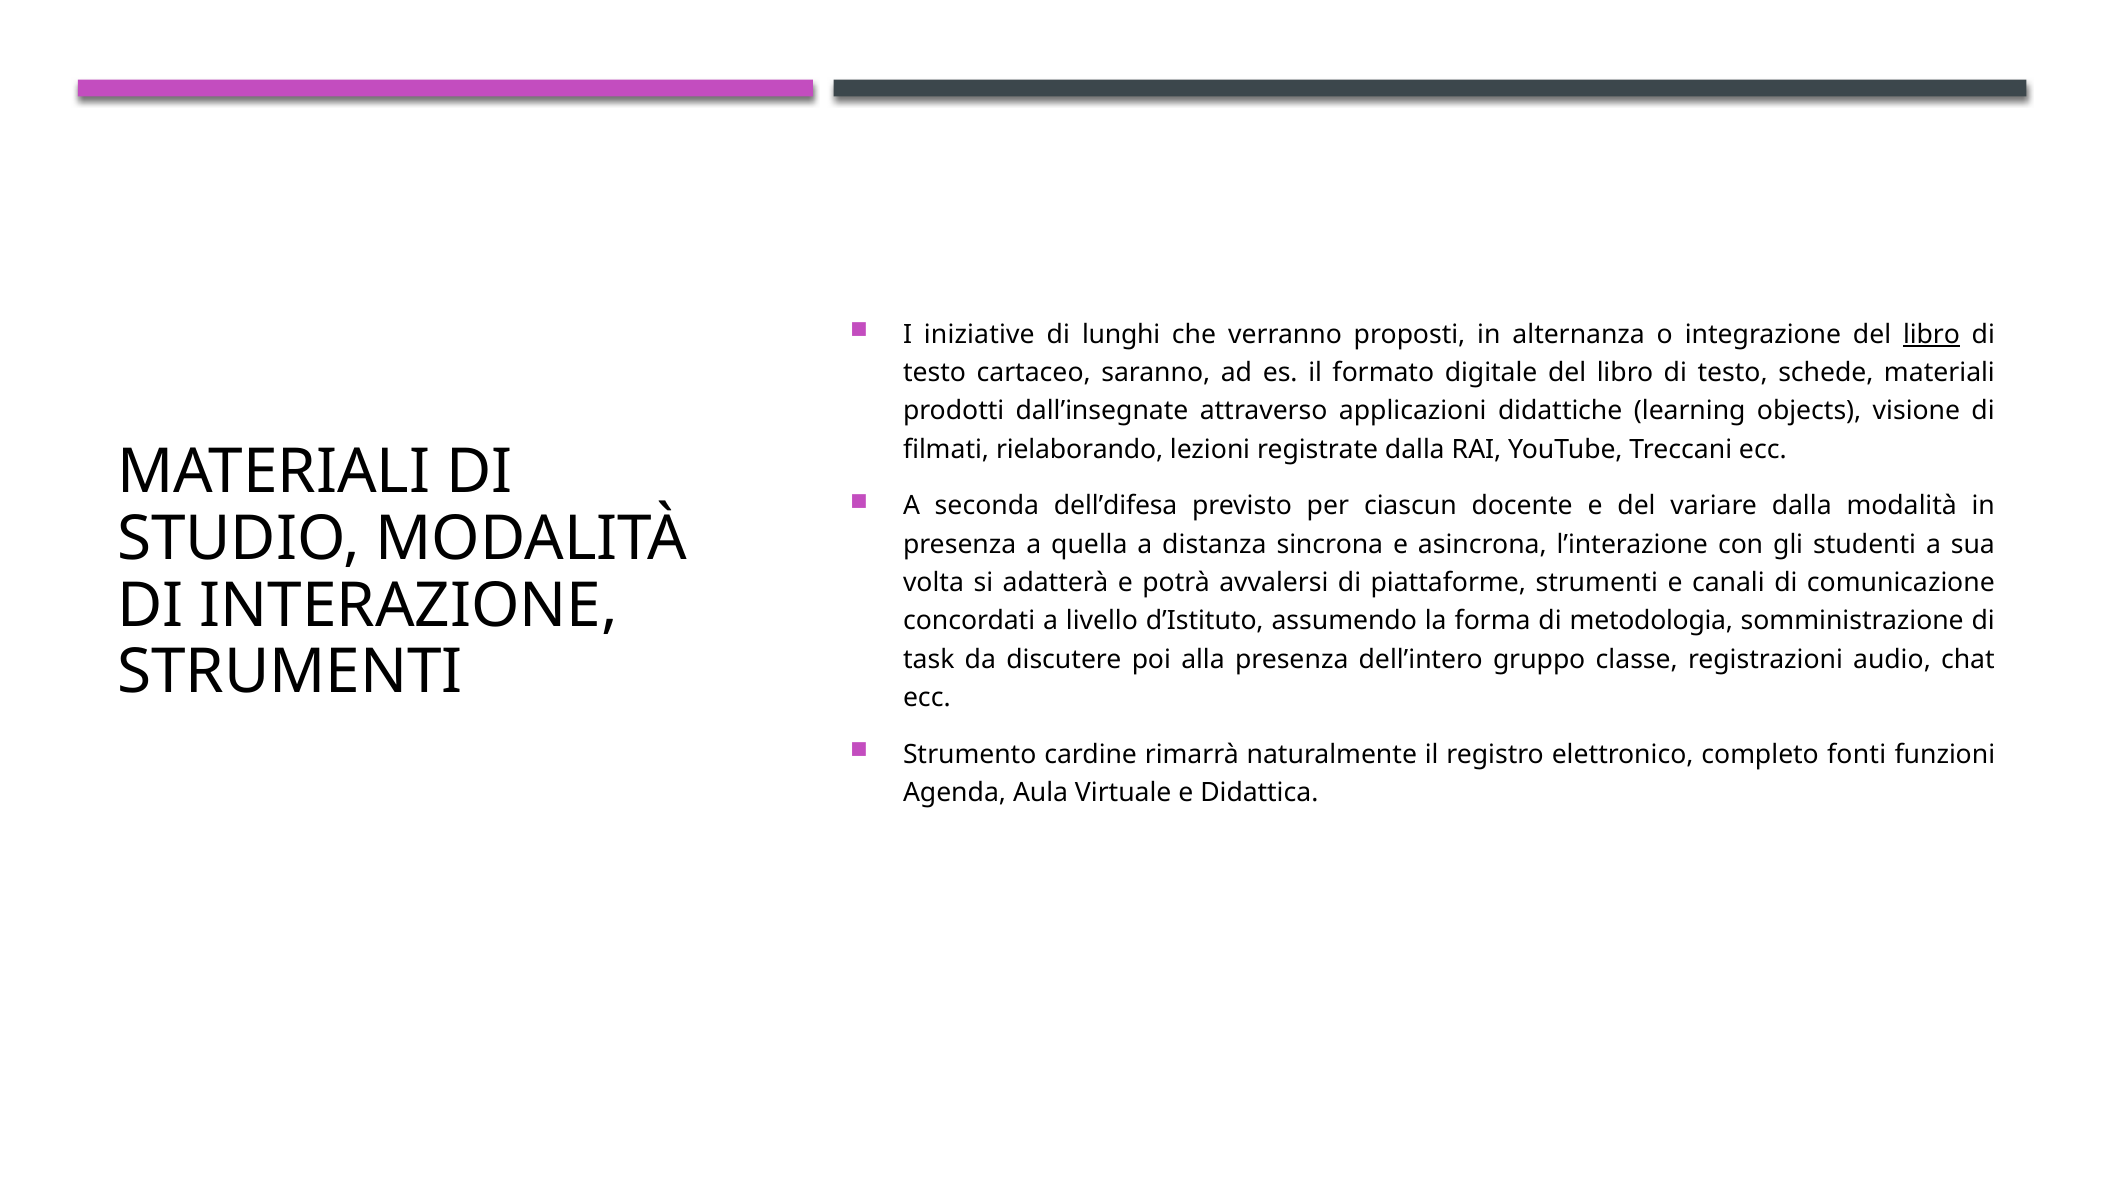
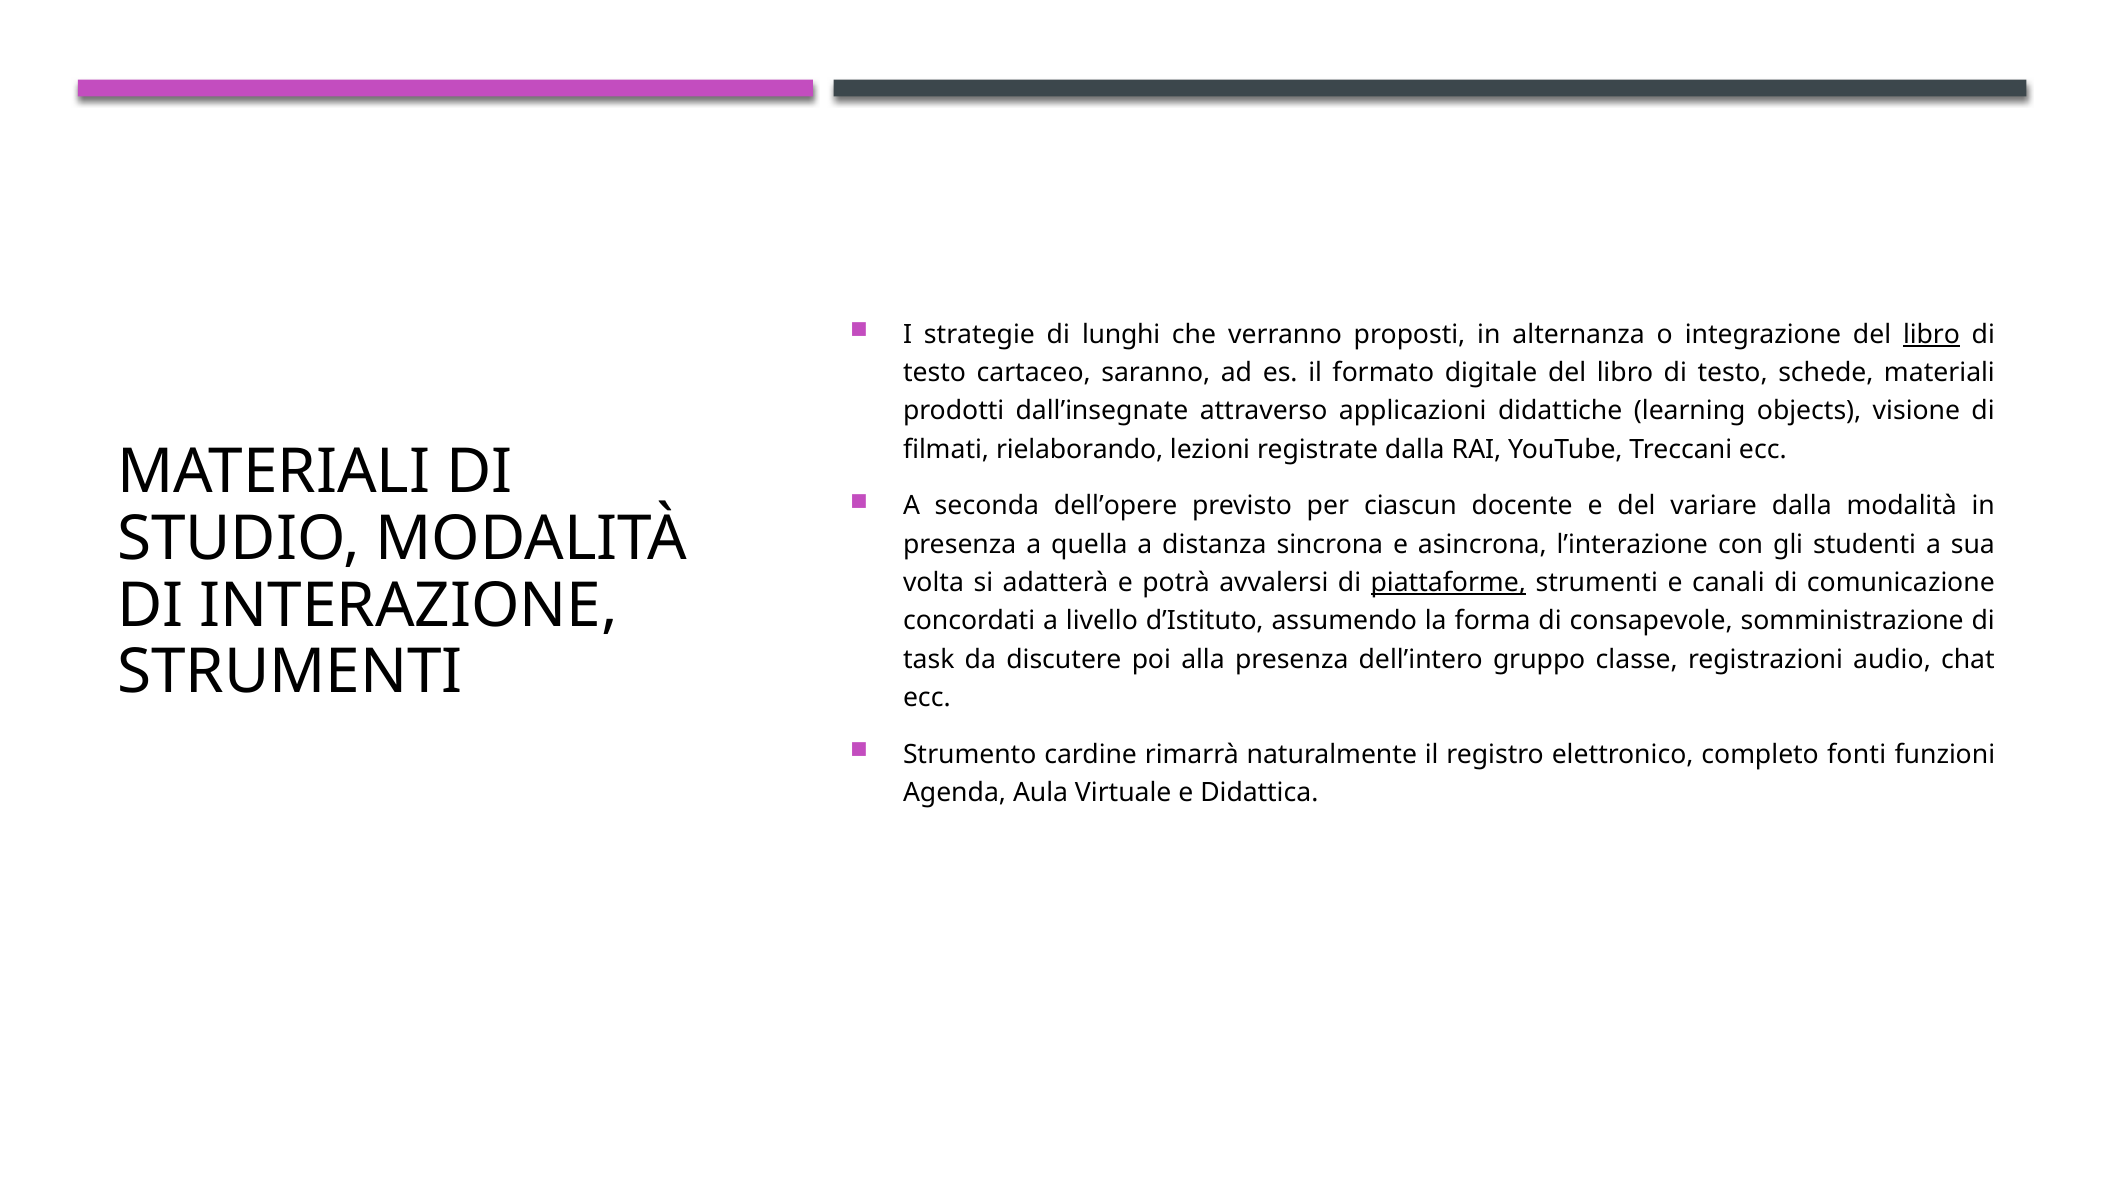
iniziative: iniziative -> strategie
dell’difesa: dell’difesa -> dell’opere
piattaforme underline: none -> present
metodologia: metodologia -> consapevole
